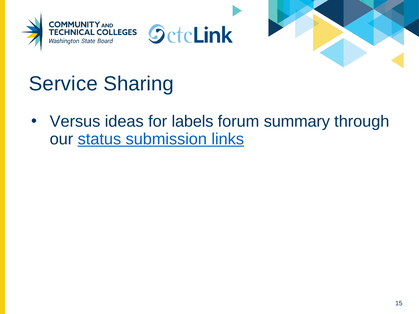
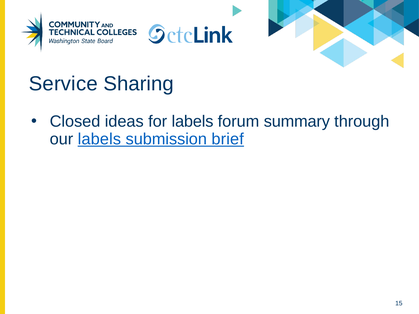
Versus: Versus -> Closed
our status: status -> labels
links: links -> brief
